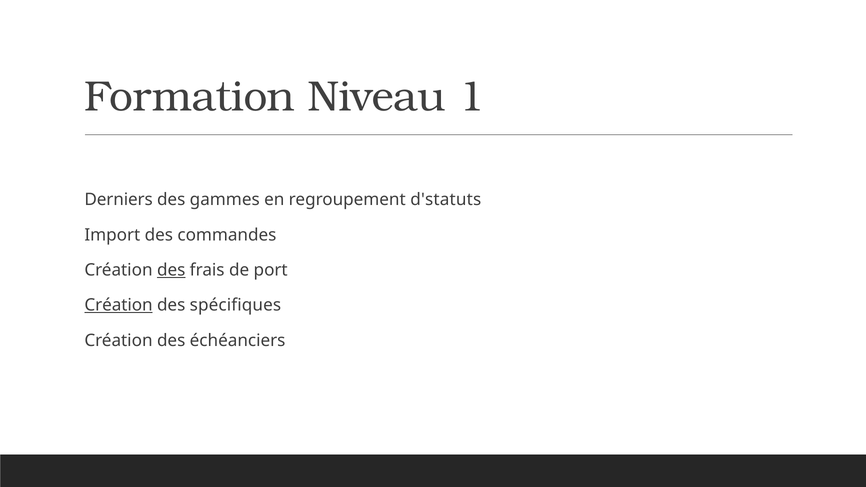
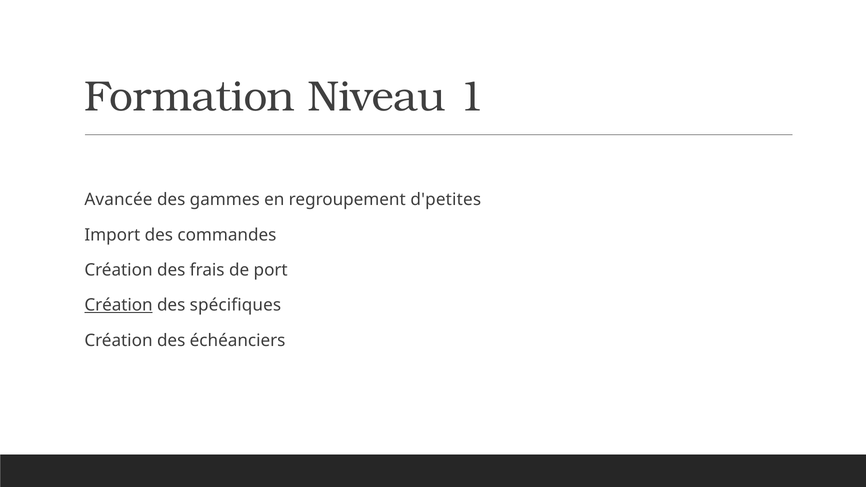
Derniers: Derniers -> Avancée
d'statuts: d'statuts -> d'petites
des at (171, 270) underline: present -> none
